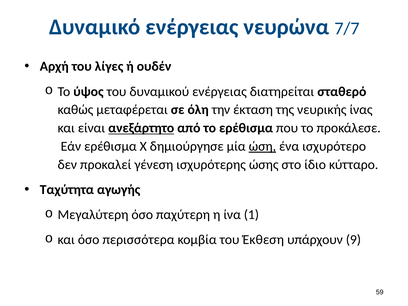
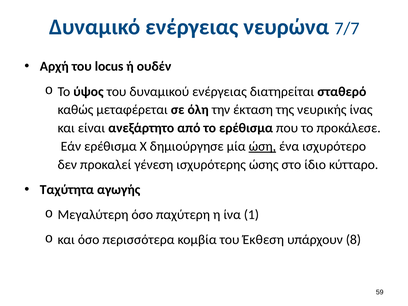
λίγες: λίγες -> locus
ανεξάρτητο underline: present -> none
9: 9 -> 8
